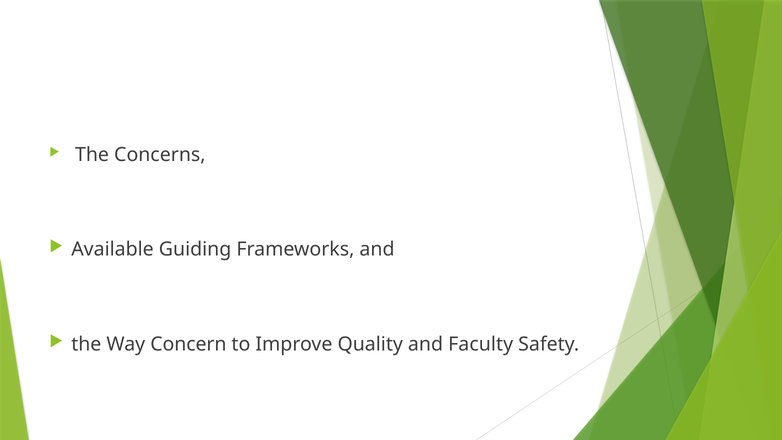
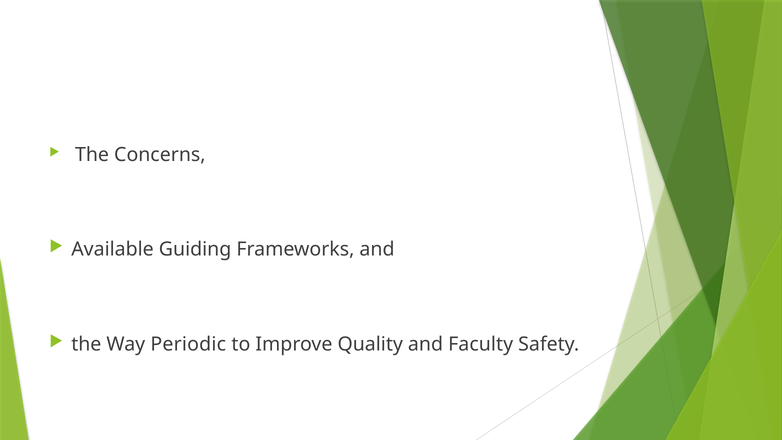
Concern: Concern -> Periodic
